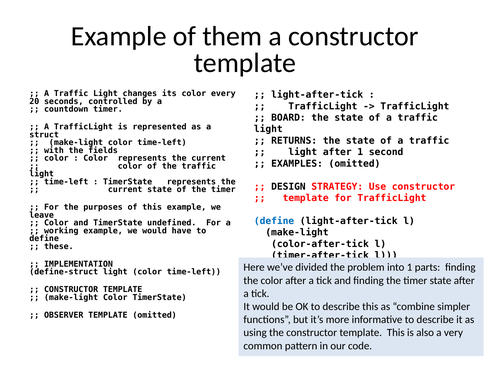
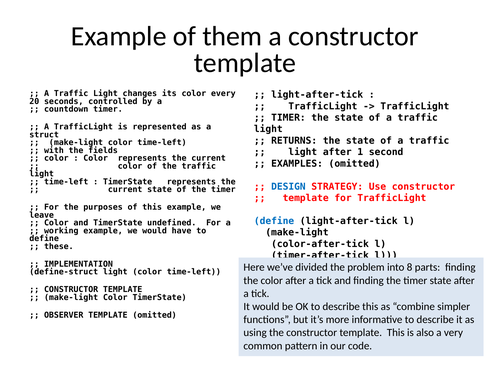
BOARD at (288, 118): BOARD -> TIMER
DESIGN colour: black -> blue
into 1: 1 -> 8
